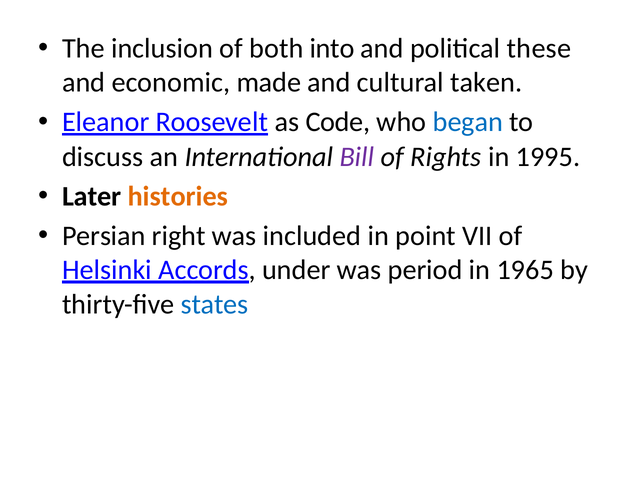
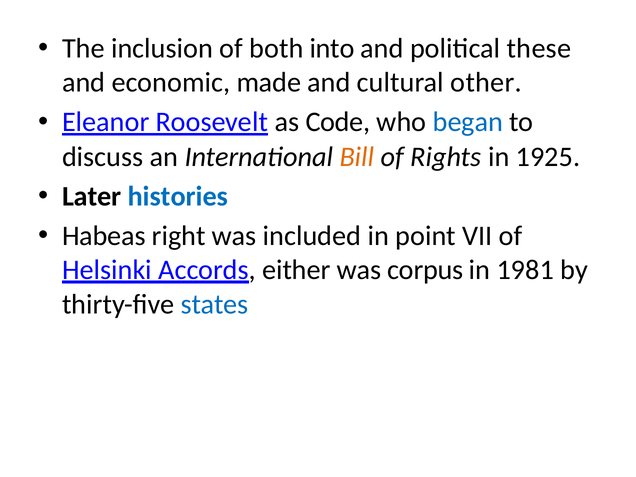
taken: taken -> other
Bill colour: purple -> orange
1995: 1995 -> 1925
histories colour: orange -> blue
Persian: Persian -> Habeas
under: under -> either
period: period -> corpus
1965: 1965 -> 1981
